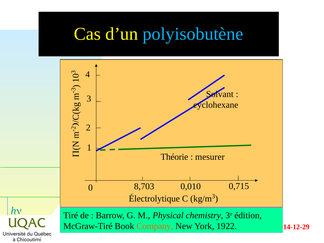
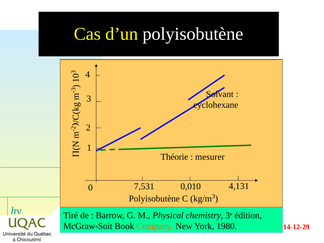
polyisobutène at (193, 34) colour: light blue -> white
0,715: 0,715 -> 4,131
8,703: 8,703 -> 7,531
Électrolytique at (154, 199): Électrolytique -> Polyisobutène
McGraw-Tiré: McGraw-Tiré -> McGraw-Soit
1922: 1922 -> 1980
